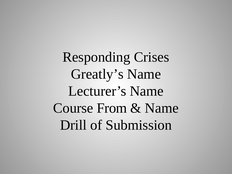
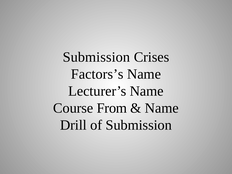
Responding at (96, 57): Responding -> Submission
Greatly’s: Greatly’s -> Factors’s
